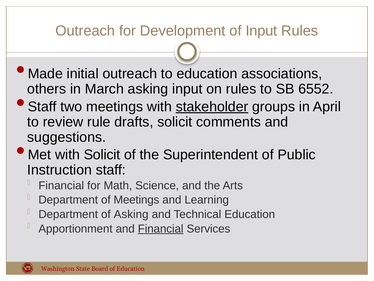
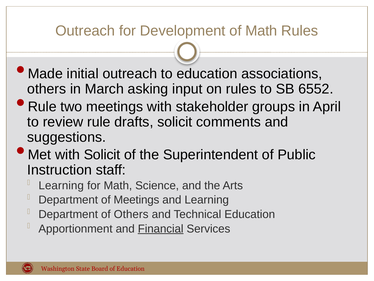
of Input: Input -> Math
Staff at (42, 107): Staff -> Rule
stakeholder underline: present -> none
Financial at (61, 185): Financial -> Learning
of Asking: Asking -> Others
